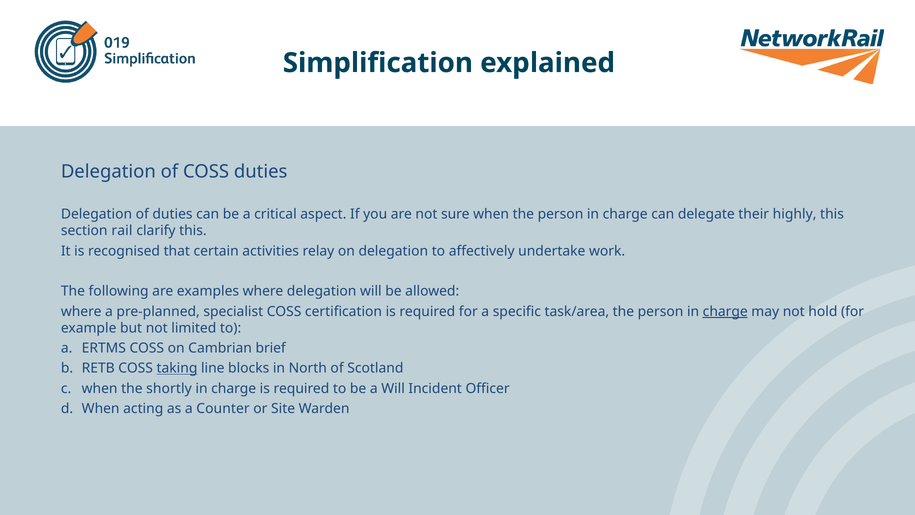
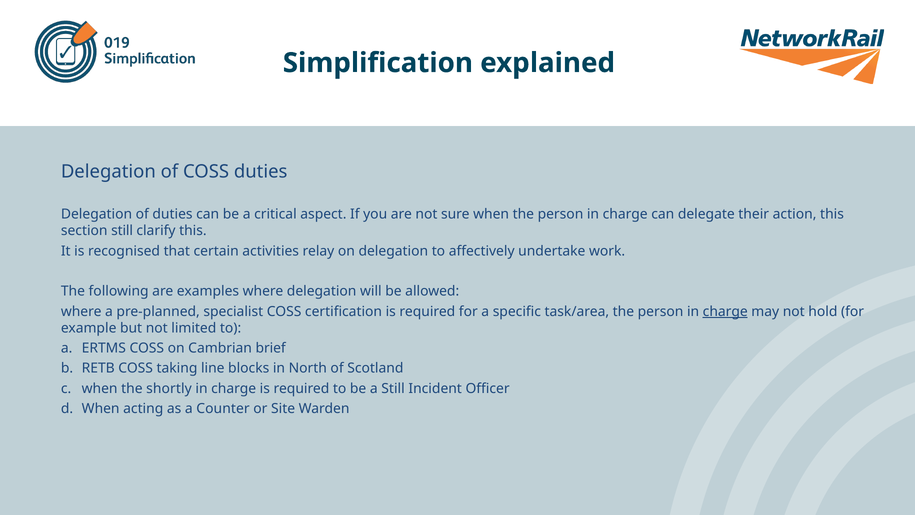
highly: highly -> action
section rail: rail -> still
taking underline: present -> none
a Will: Will -> Still
